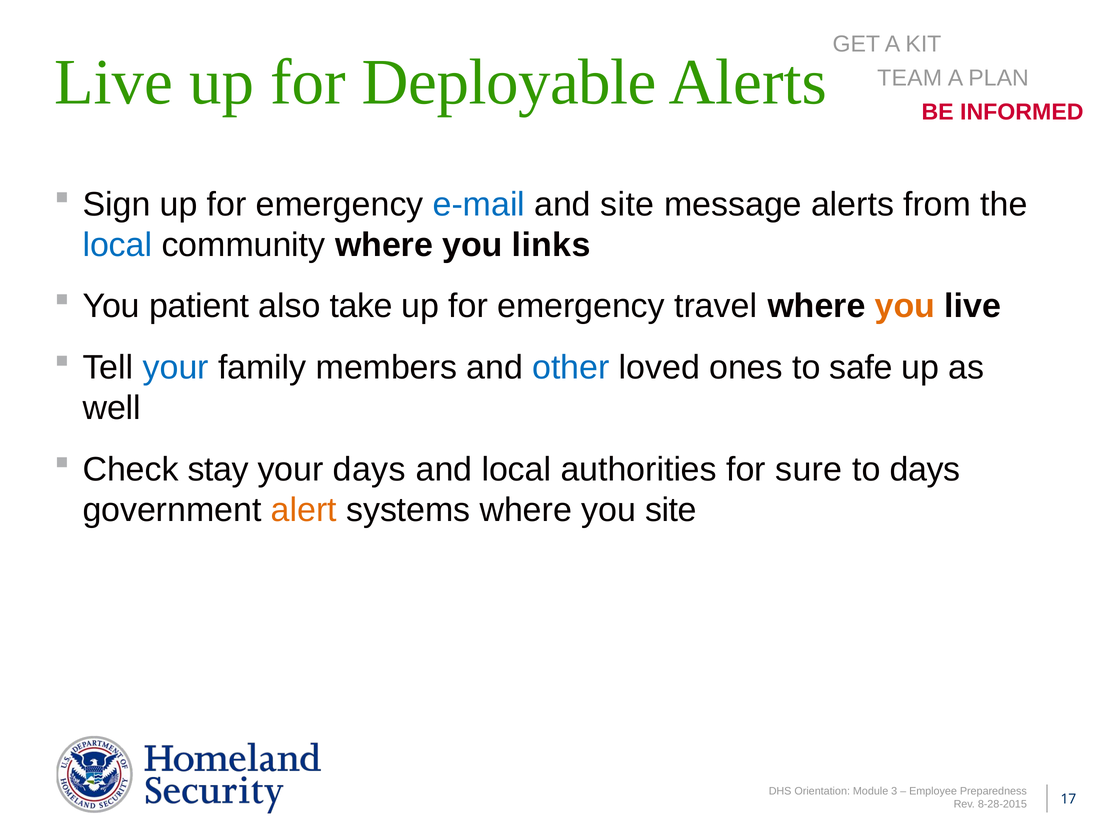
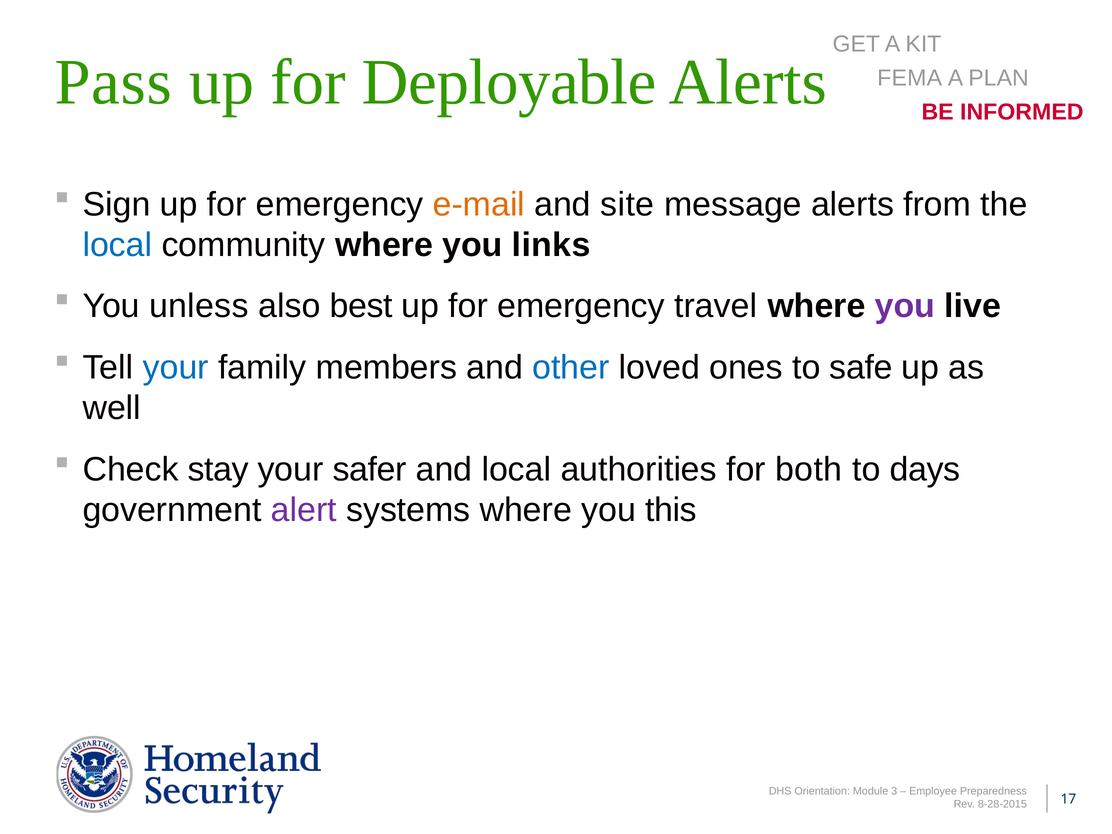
Live at (114, 82): Live -> Pass
TEAM: TEAM -> FEMA
e-mail colour: blue -> orange
patient: patient -> unless
take: take -> best
you at (905, 306) colour: orange -> purple
your days: days -> safer
sure: sure -> both
alert colour: orange -> purple
you site: site -> this
